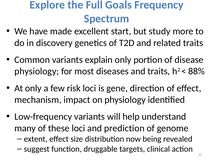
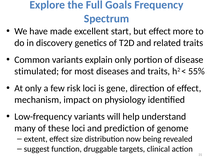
but study: study -> effect
physiology at (37, 71): physiology -> stimulated
88%: 88% -> 55%
